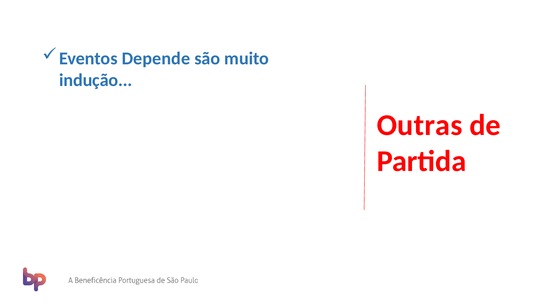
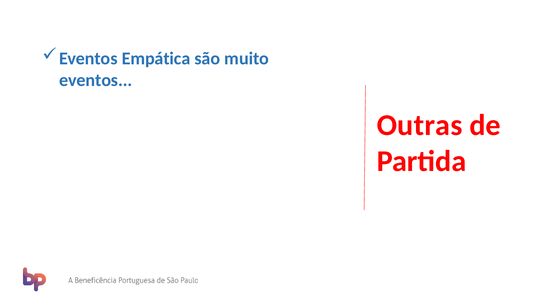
Depende: Depende -> Empática
indução at (96, 80): indução -> eventos
